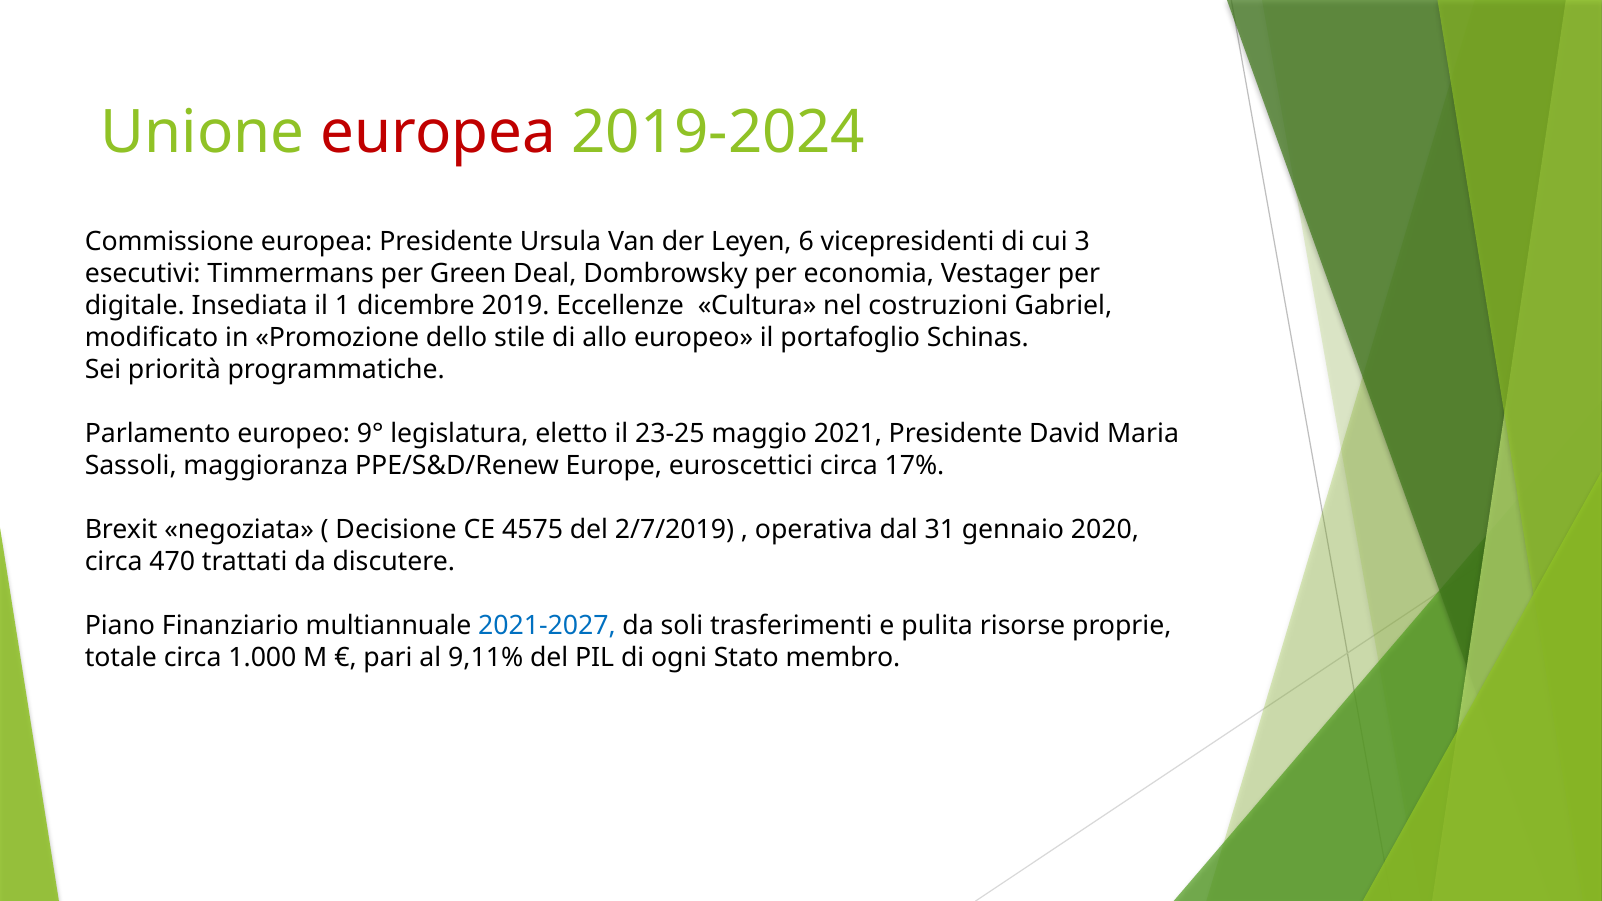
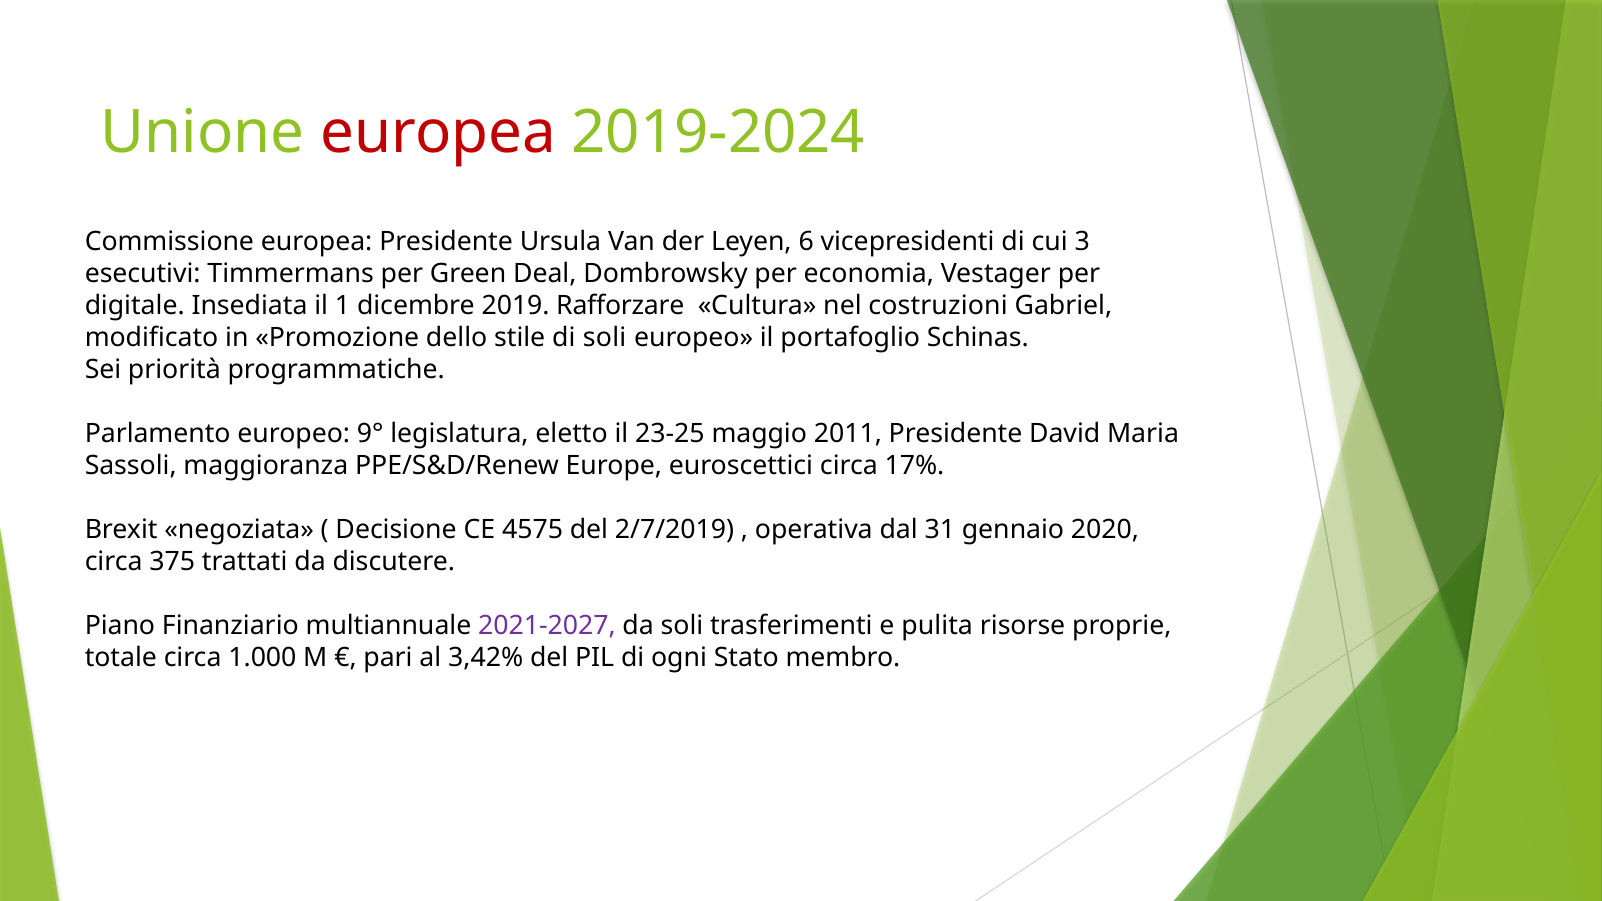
Eccellenze: Eccellenze -> Rafforzare
di allo: allo -> soli
2021: 2021 -> 2011
470: 470 -> 375
2021-2027 colour: blue -> purple
9,11%: 9,11% -> 3,42%
